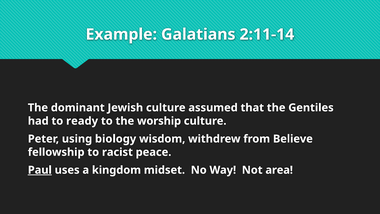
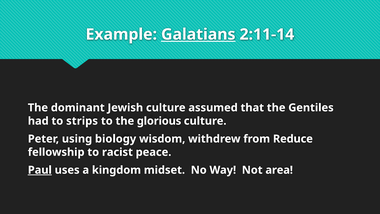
Galatians underline: none -> present
ready: ready -> strips
worship: worship -> glorious
Believe: Believe -> Reduce
